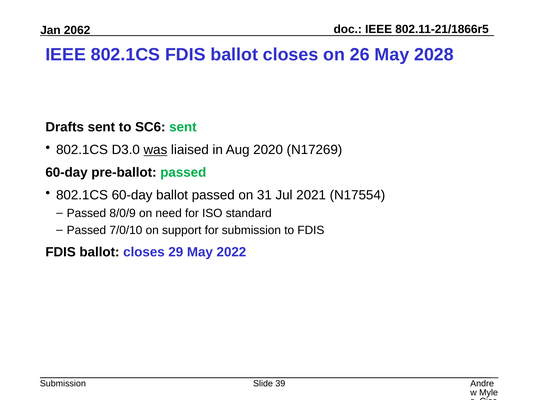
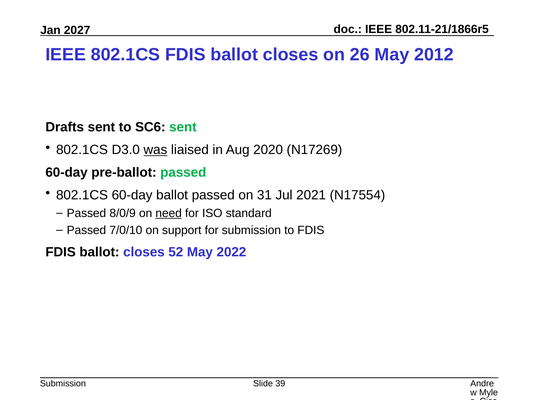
2062: 2062 -> 2027
2028: 2028 -> 2012
need underline: none -> present
29: 29 -> 52
